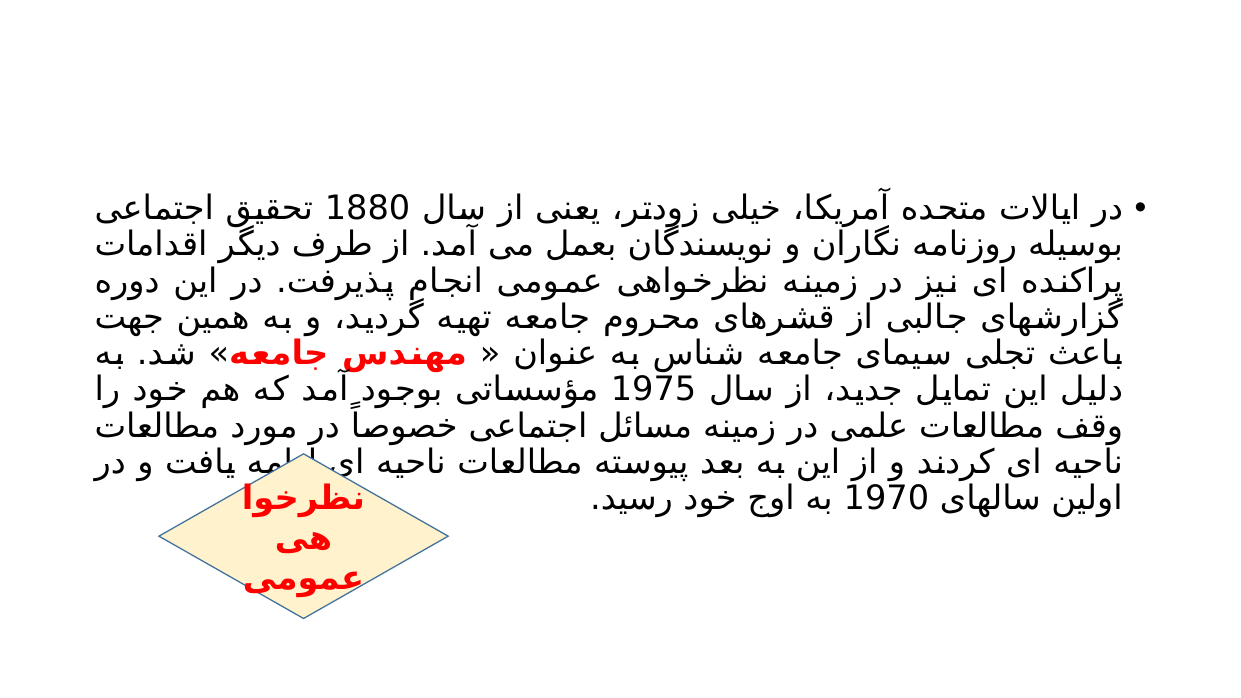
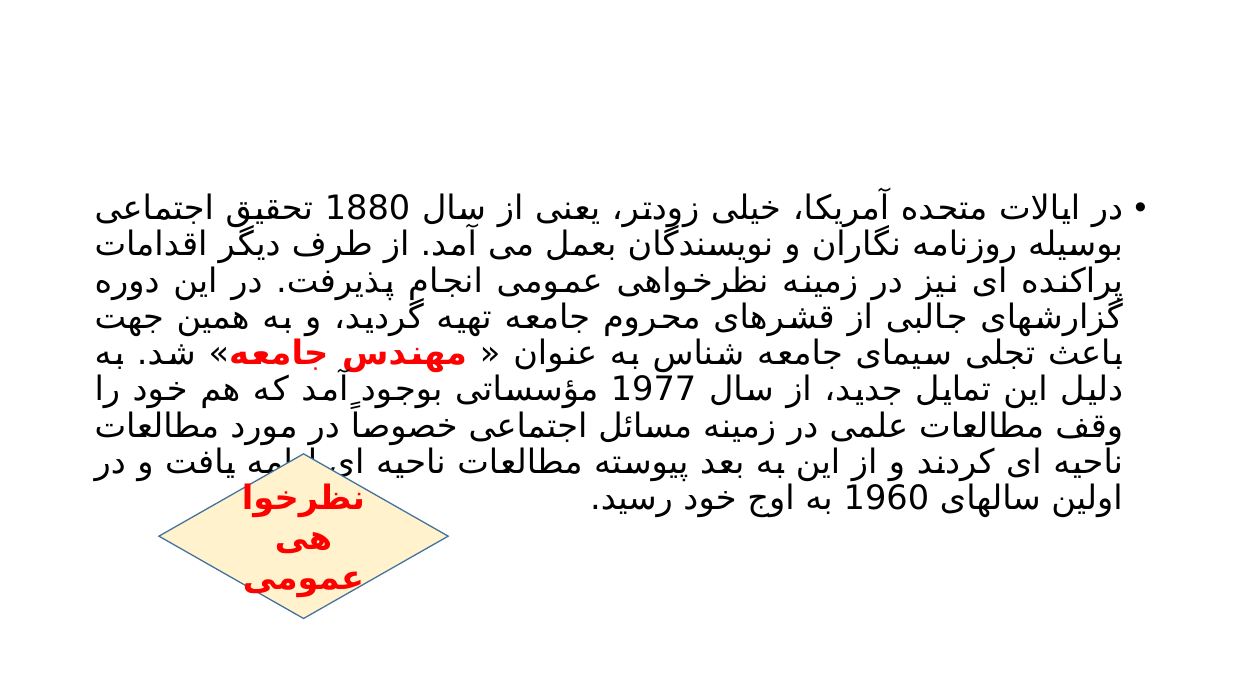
1975: 1975 -> 1977
1970: 1970 -> 1960
